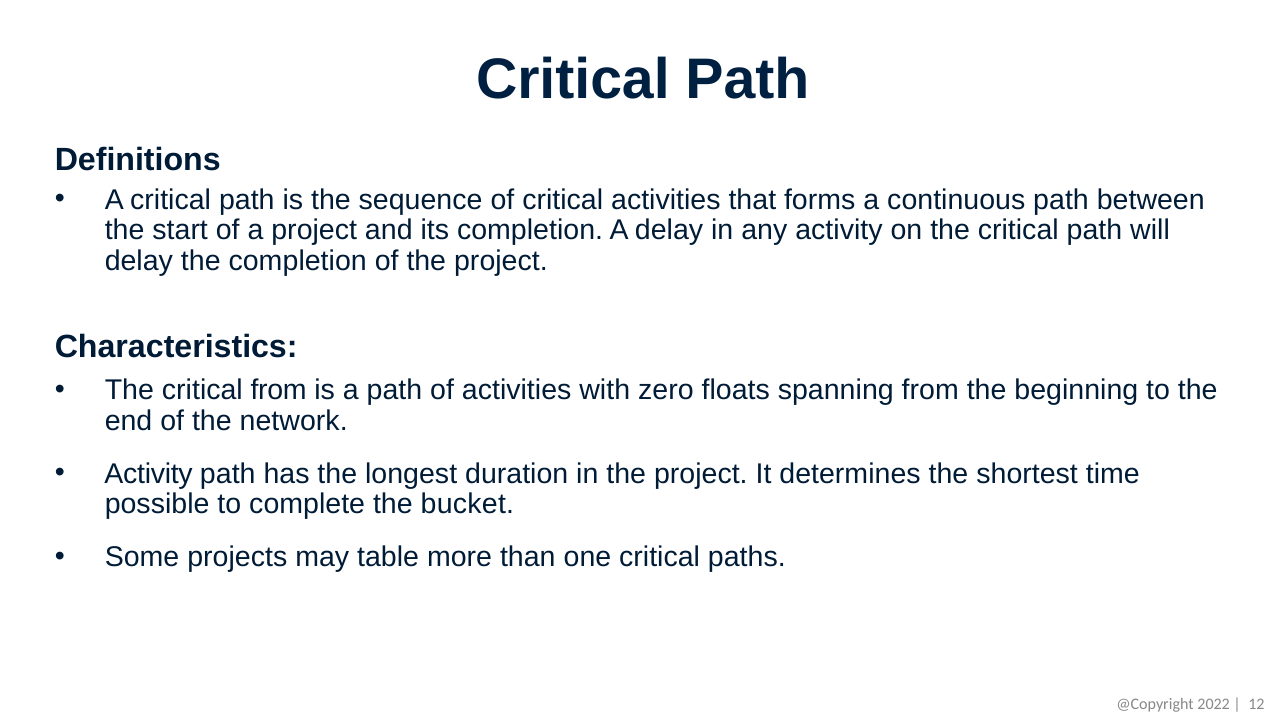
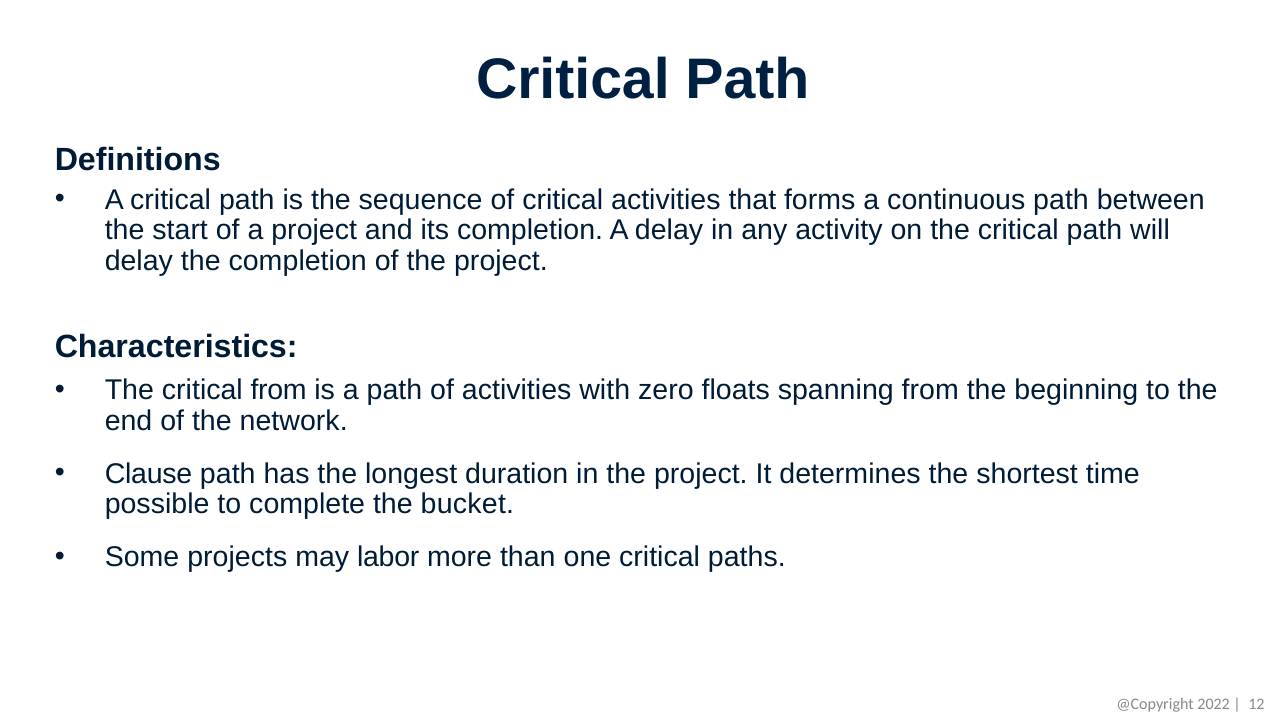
Activity at (149, 474): Activity -> Clause
table: table -> labor
